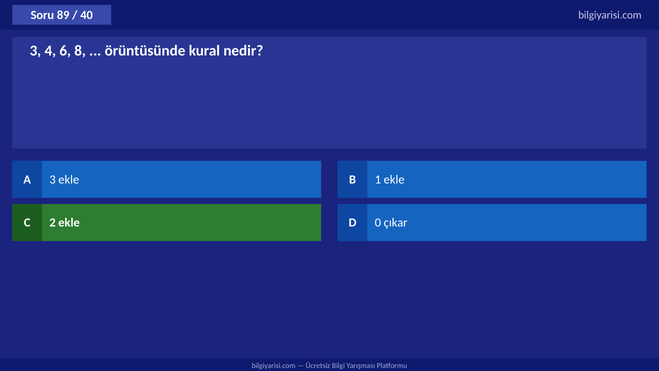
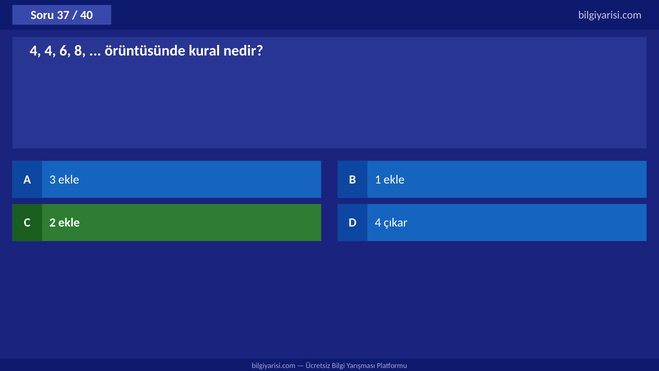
89: 89 -> 37
3 at (35, 51): 3 -> 4
D 0: 0 -> 4
